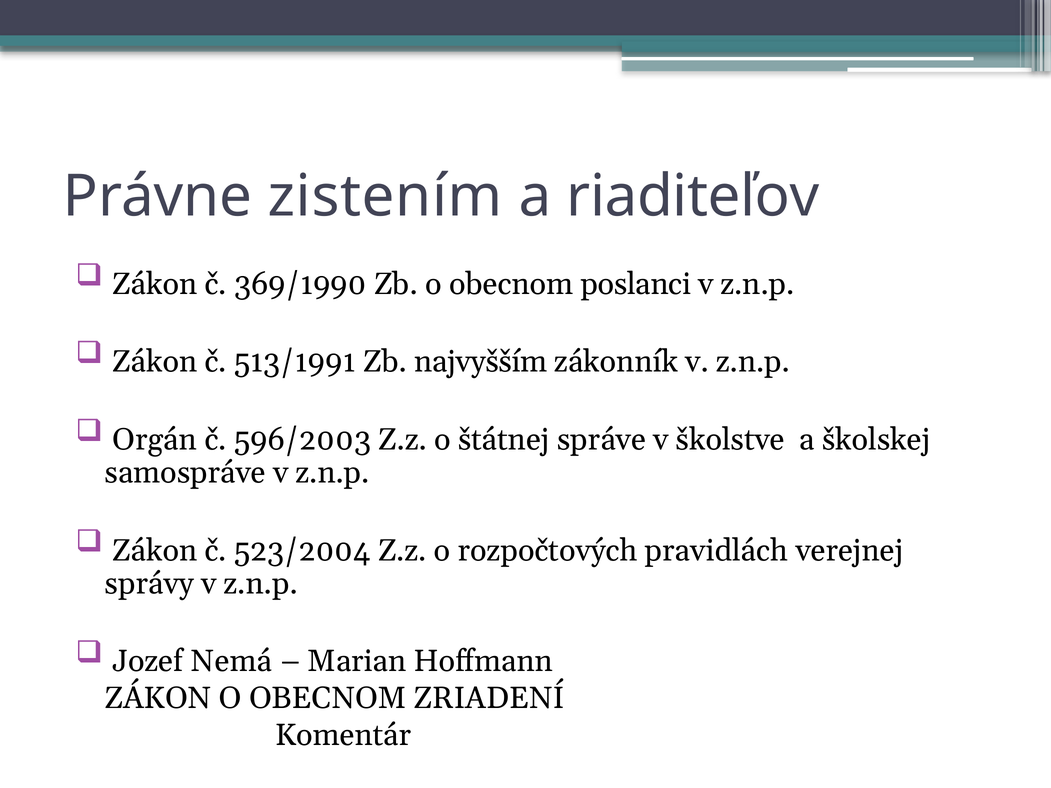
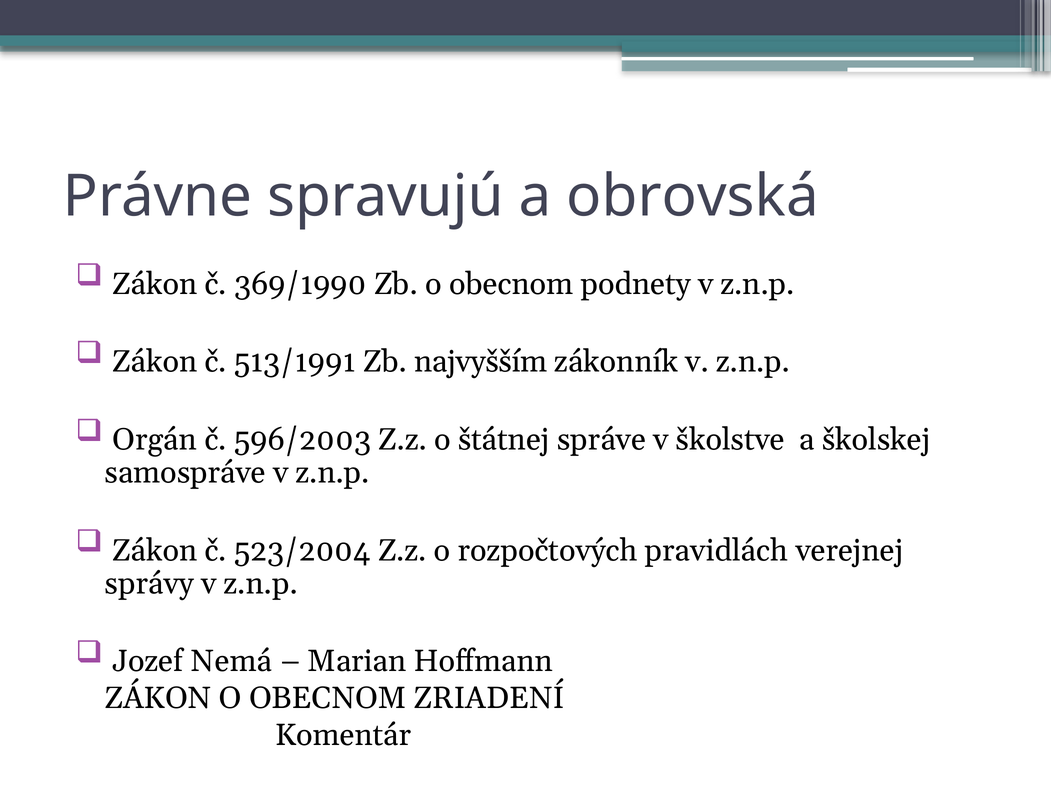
zistením: zistením -> spravujú
riaditeľov: riaditeľov -> obrovská
poslanci: poslanci -> podnety
